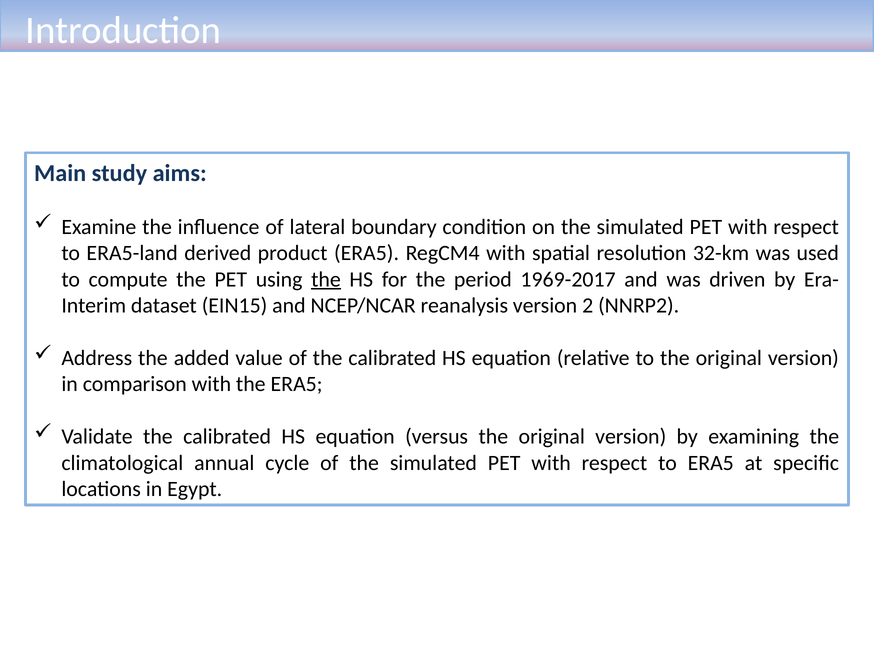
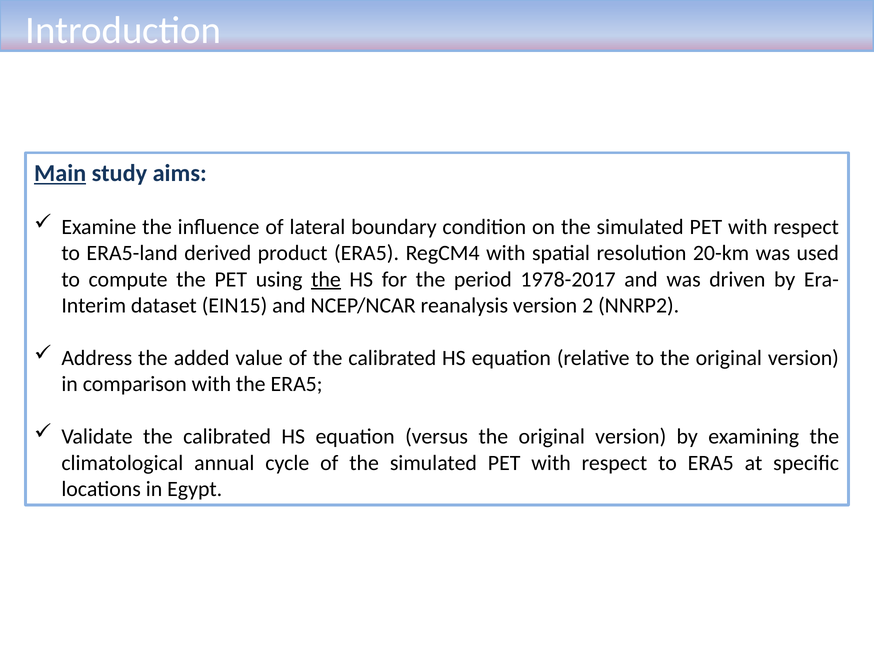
Main underline: none -> present
32-km: 32-km -> 20-km
1969-2017: 1969-2017 -> 1978-2017
